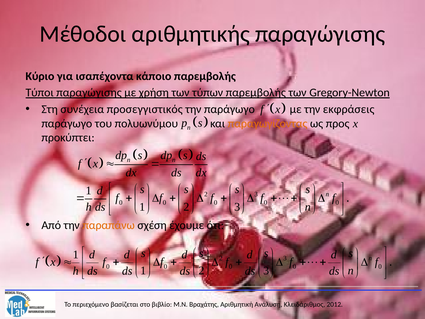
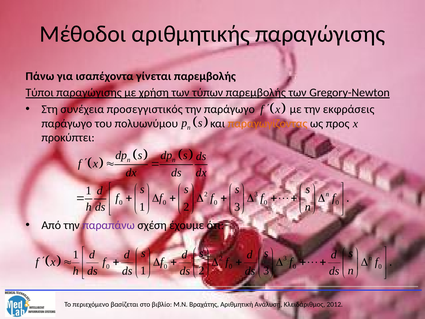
Κύριο: Κύριο -> Πάνω
κάποιο: κάποιο -> γίνεται
παραπάνω colour: orange -> purple
